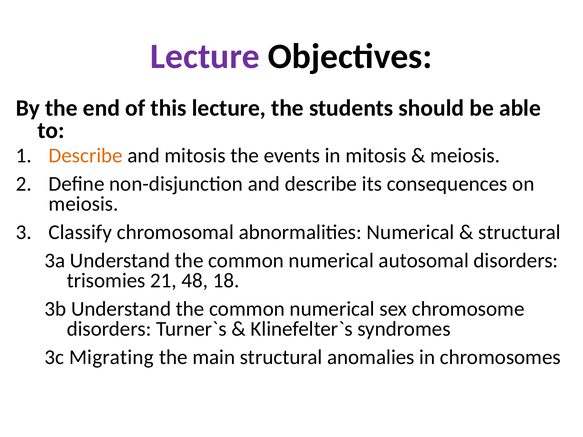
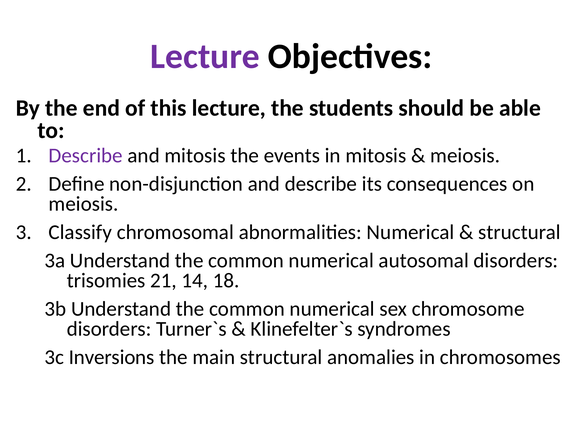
Describe at (86, 156) colour: orange -> purple
48: 48 -> 14
Migrating: Migrating -> Inversions
